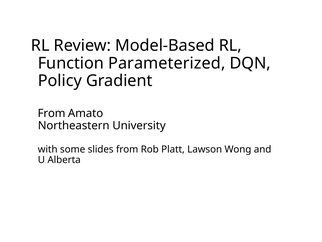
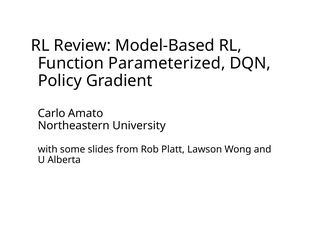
From at (52, 113): From -> Carlo
